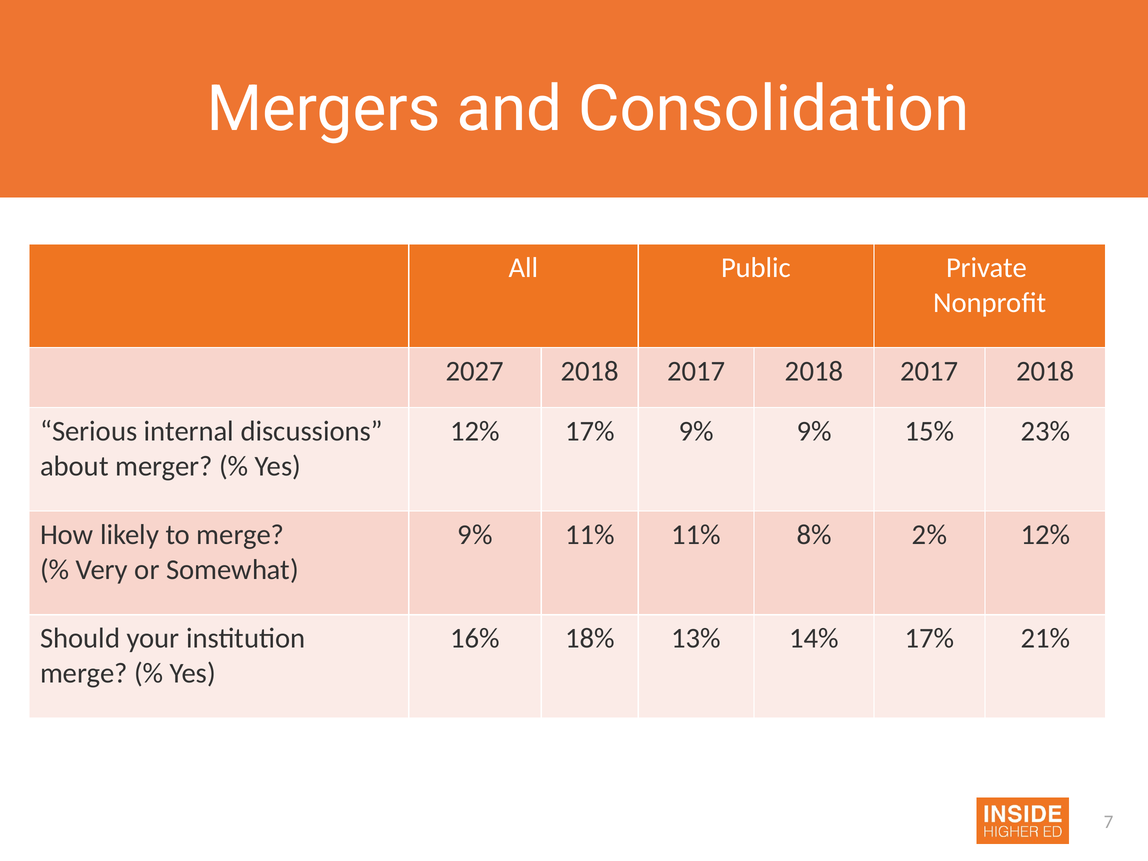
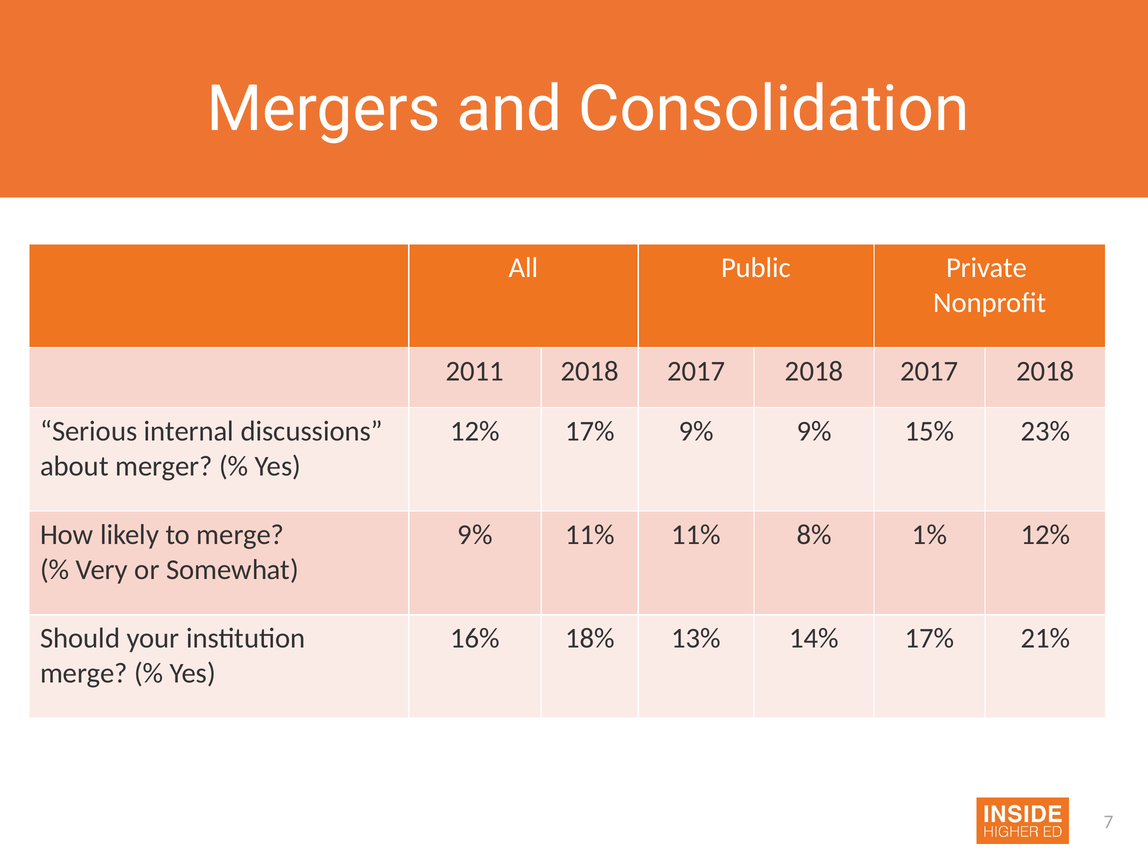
2027: 2027 -> 2011
2%: 2% -> 1%
